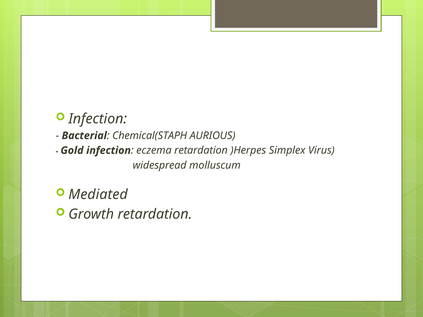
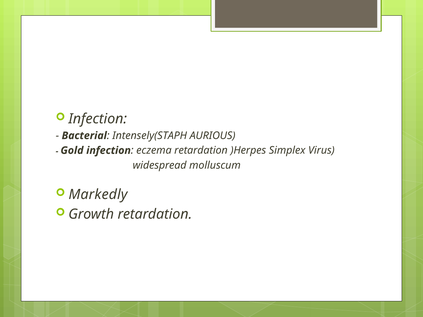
Chemical(STAPH: Chemical(STAPH -> Intensely(STAPH
Mediated: Mediated -> Markedly
